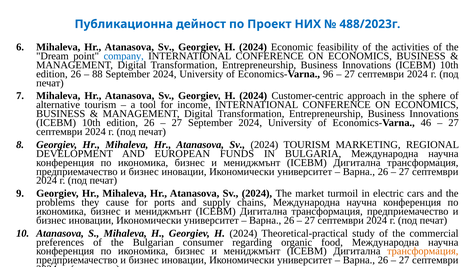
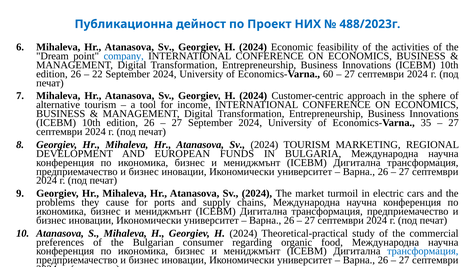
88: 88 -> 22
96: 96 -> 60
46: 46 -> 35
трансформация at (423, 251) colour: orange -> blue
